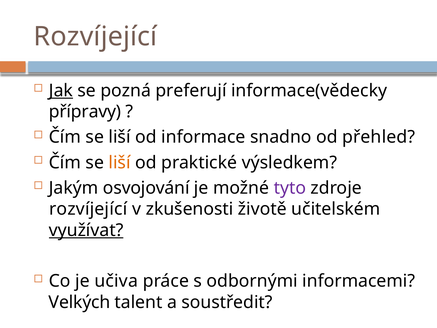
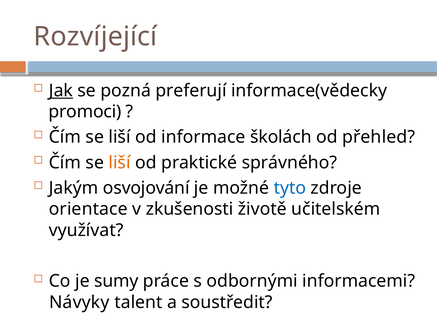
přípravy: přípravy -> promoci
snadno: snadno -> školách
výsledkem: výsledkem -> správného
tyto colour: purple -> blue
rozvíjející at (88, 209): rozvíjející -> orientace
využívat underline: present -> none
učiva: učiva -> sumy
Velkých: Velkých -> Návyky
